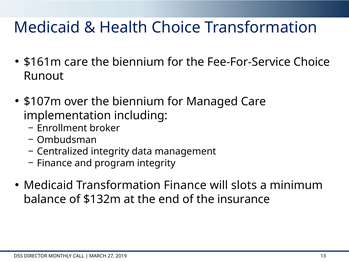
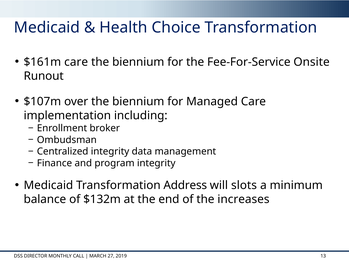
Fee-For-Service Choice: Choice -> Onsite
Transformation Finance: Finance -> Address
insurance: insurance -> increases
